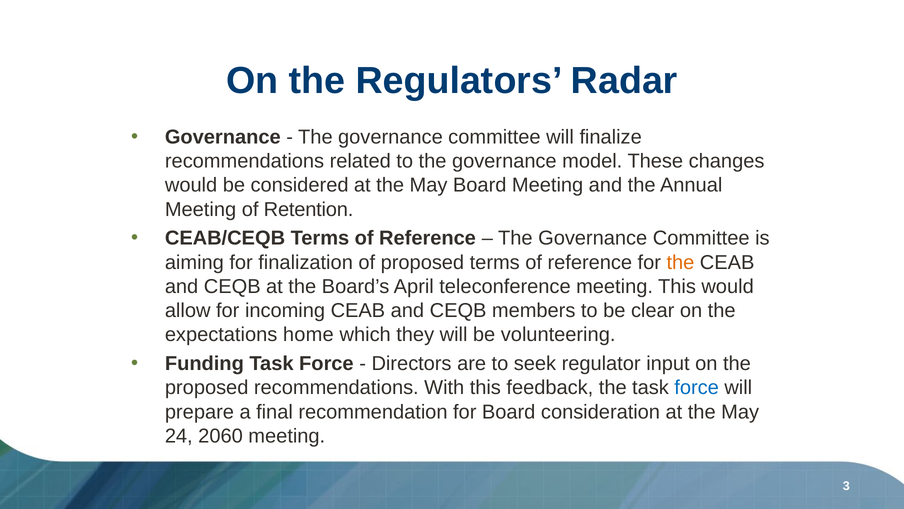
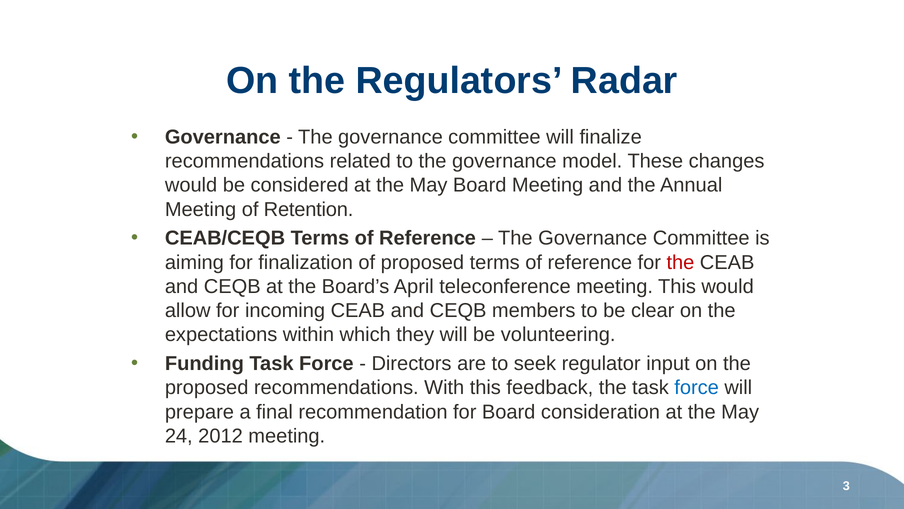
the at (680, 262) colour: orange -> red
home: home -> within
2060: 2060 -> 2012
